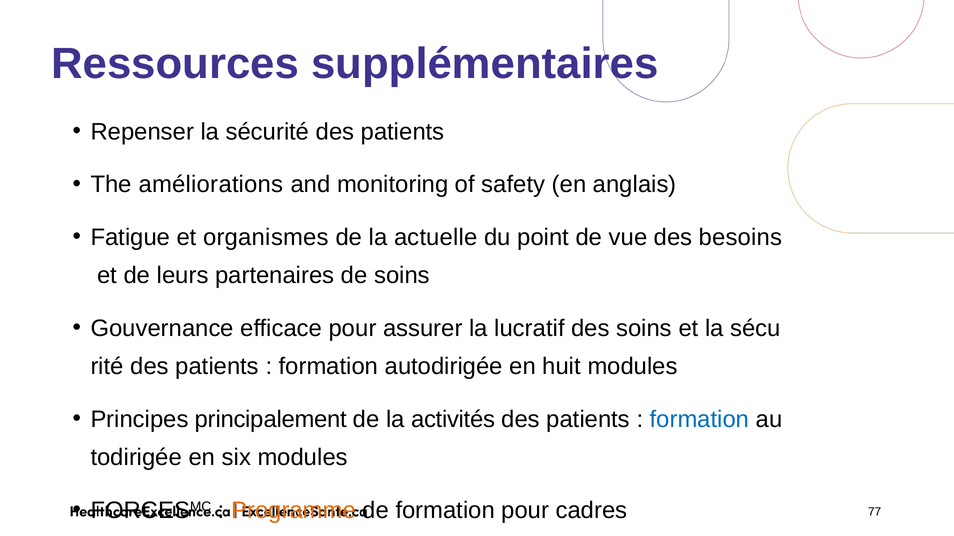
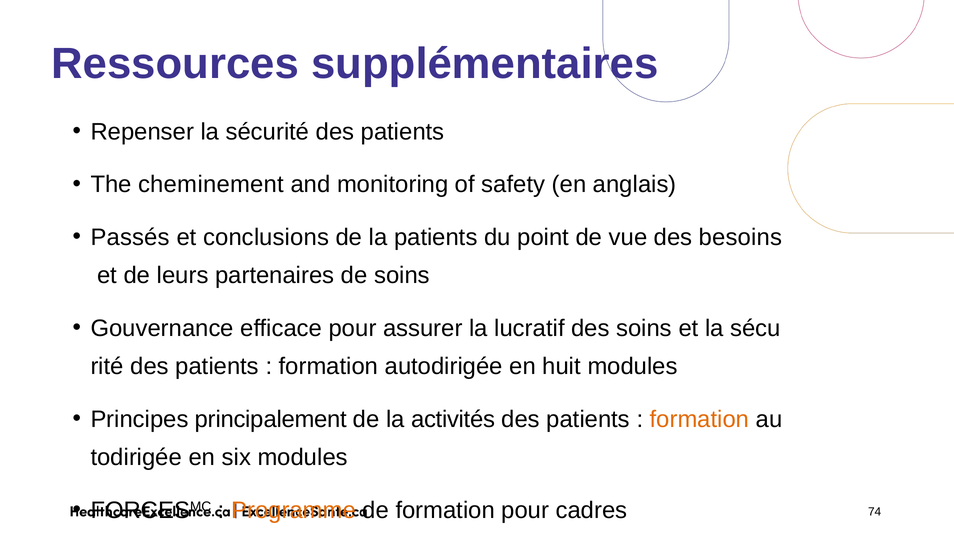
améliorations: améliorations -> cheminement
Fatigue: Fatigue -> Passés
organismes: organismes -> conclusions
la actuelle: actuelle -> patients
formation at (699, 420) colour: blue -> orange
77: 77 -> 74
